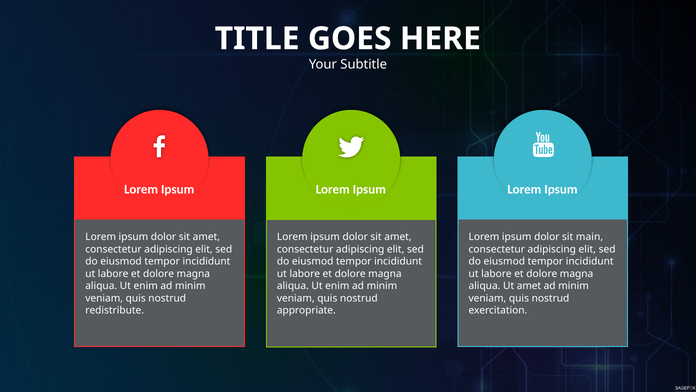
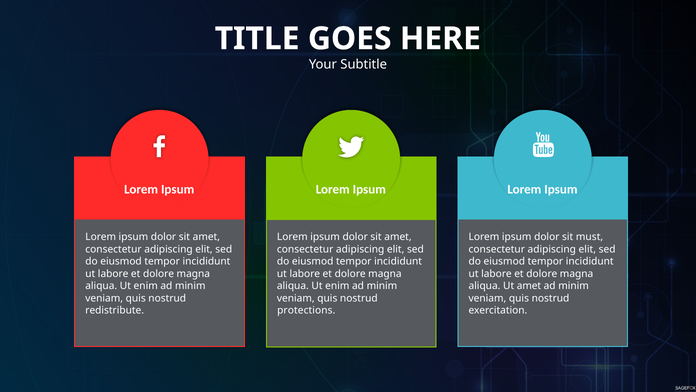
main: main -> must
appropriate: appropriate -> protections
